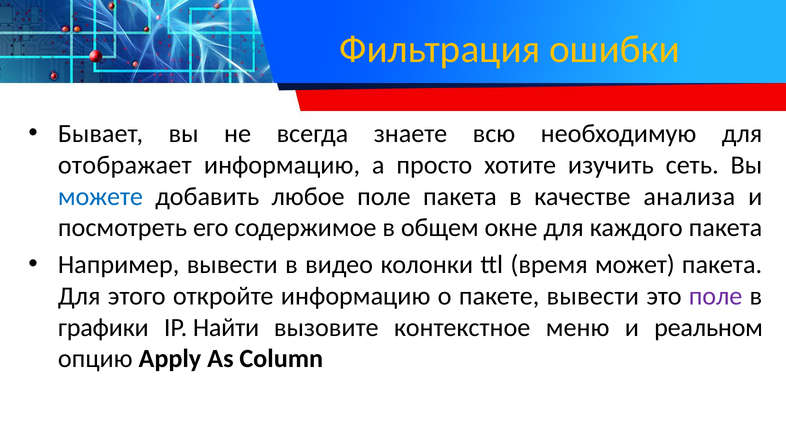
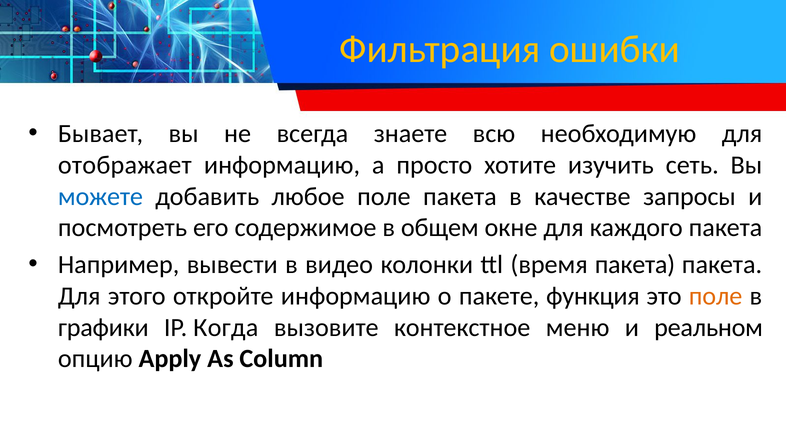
анализа: анализа -> запросы
время может: может -> пакета
пакете вывести: вывести -> функция
поле at (716, 296) colour: purple -> orange
Найти: Найти -> Когда
